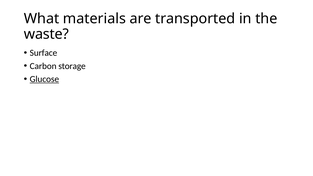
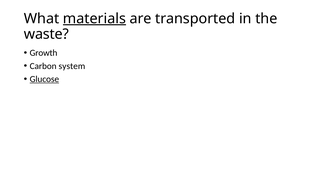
materials underline: none -> present
Surface: Surface -> Growth
storage: storage -> system
